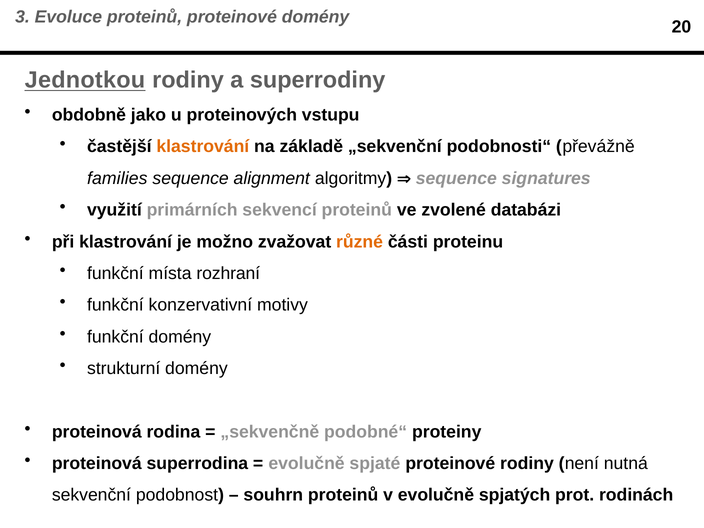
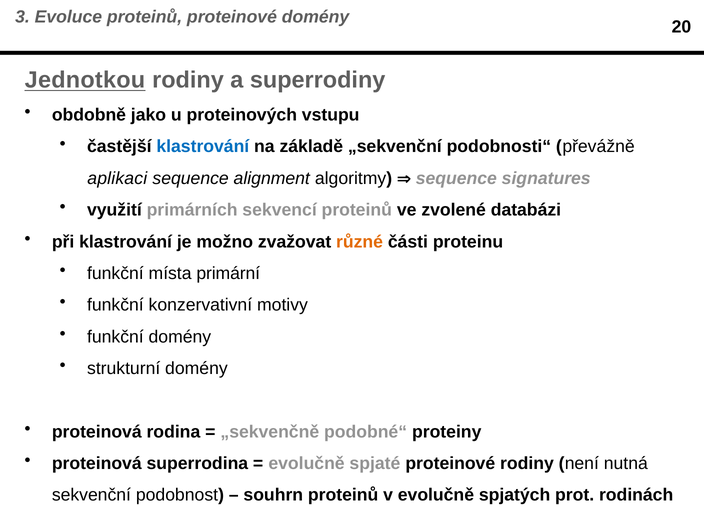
klastrování at (203, 147) colour: orange -> blue
families: families -> aplikaci
rozhraní: rozhraní -> primární
